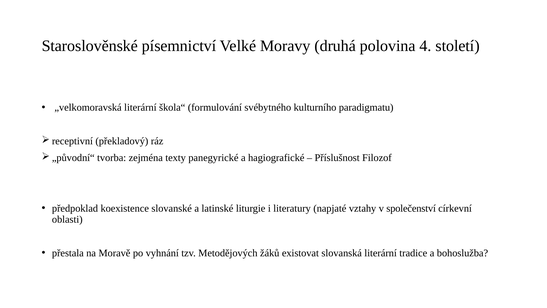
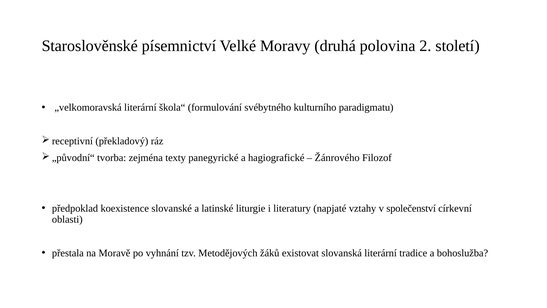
4: 4 -> 2
Příslušnost: Příslušnost -> Žánrového
